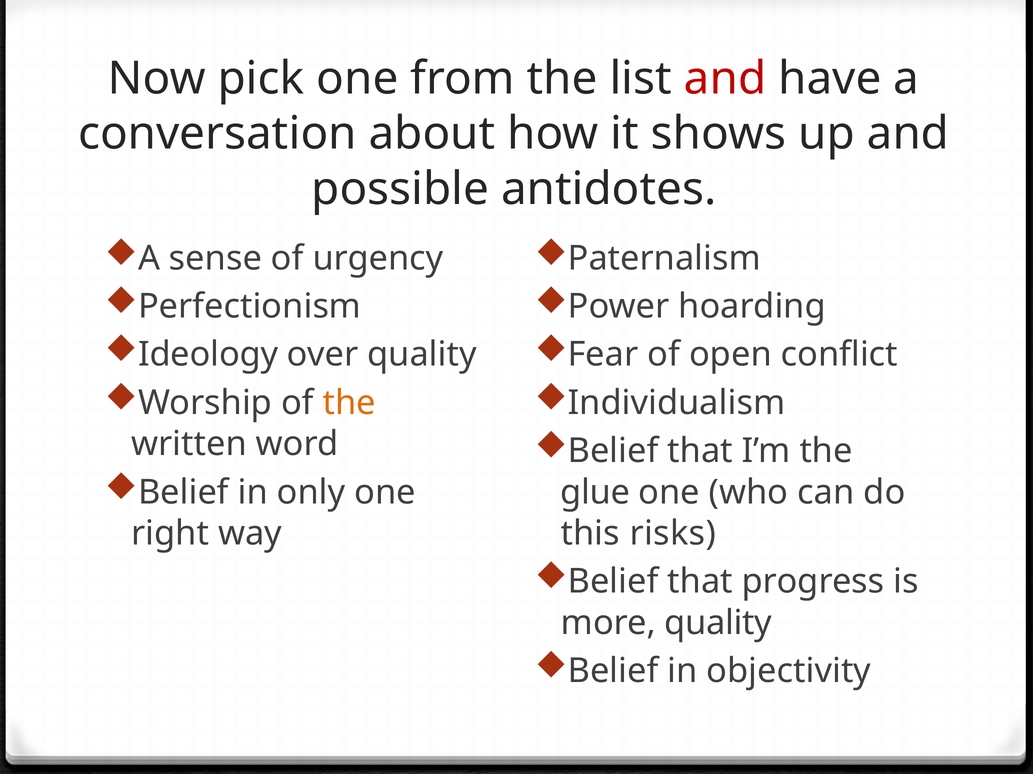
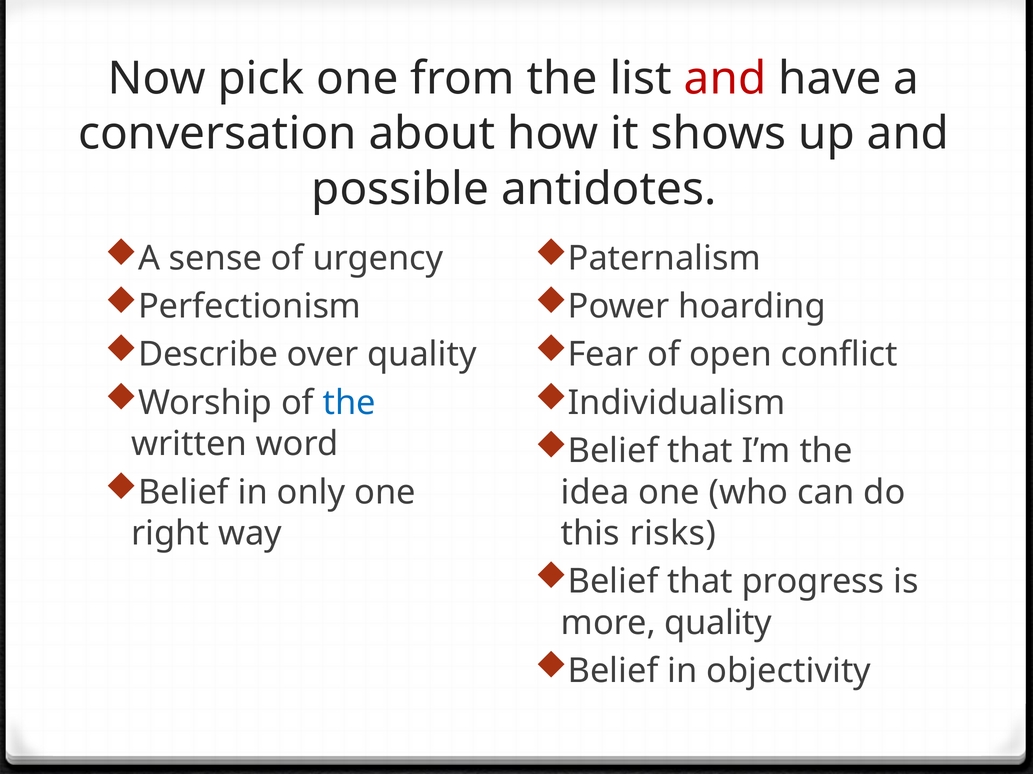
Ideology: Ideology -> Describe
the at (349, 403) colour: orange -> blue
glue: glue -> idea
